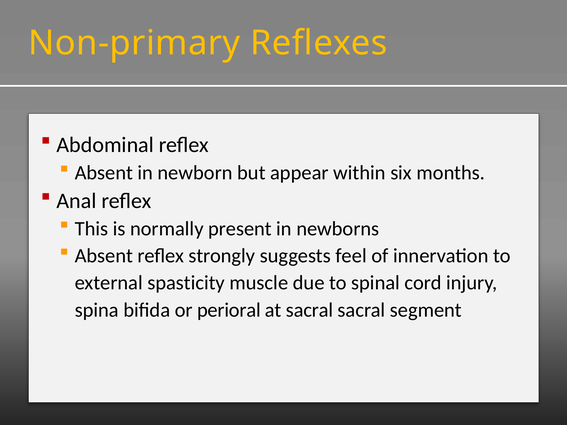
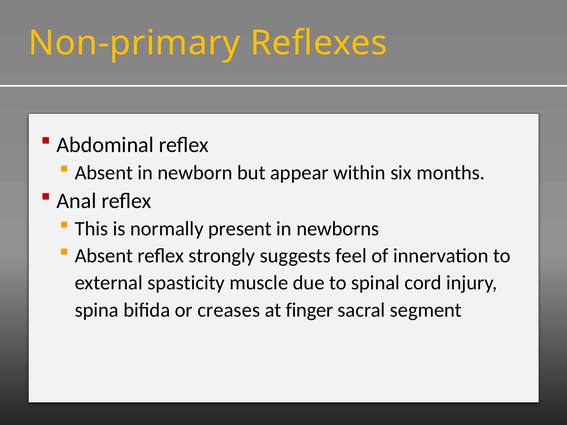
perioral: perioral -> creases
at sacral: sacral -> finger
